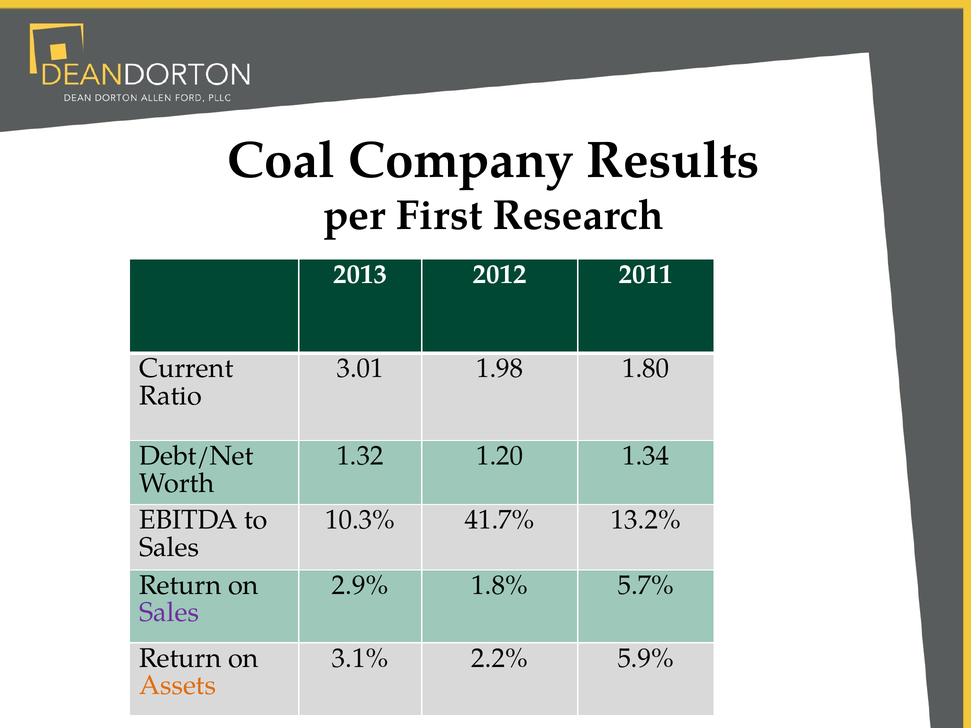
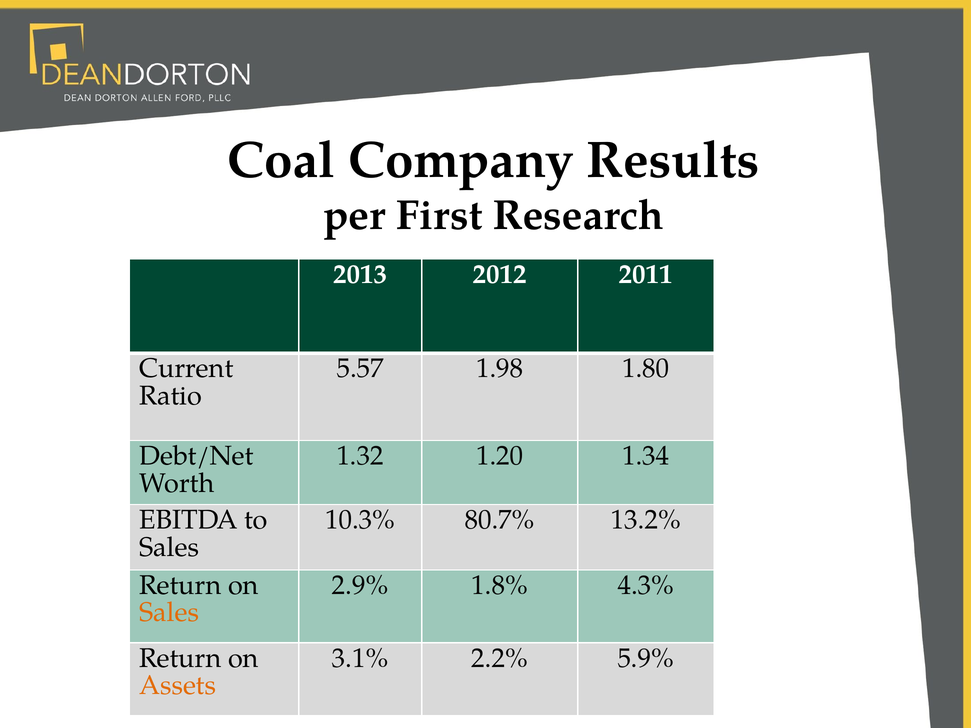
3.01: 3.01 -> 5.57
41.7%: 41.7% -> 80.7%
5.7%: 5.7% -> 4.3%
Sales at (169, 613) colour: purple -> orange
